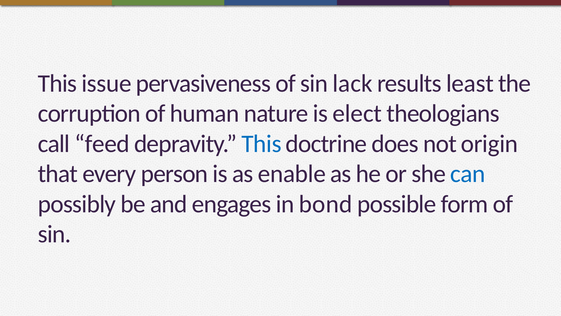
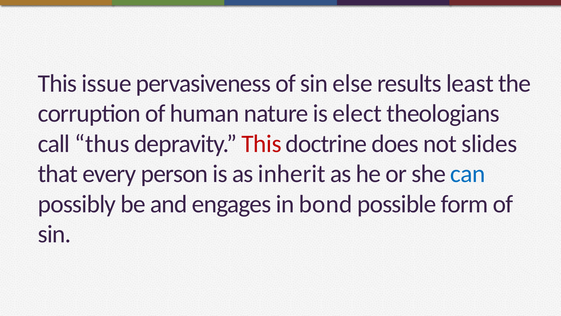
lack: lack -> else
feed: feed -> thus
This at (261, 144) colour: blue -> red
origin: origin -> slides
enable: enable -> inherit
